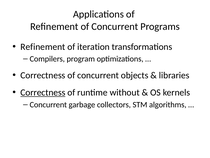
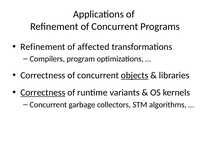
iteration: iteration -> affected
objects underline: none -> present
without: without -> variants
